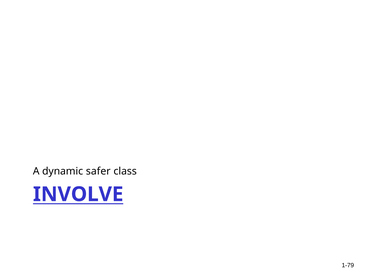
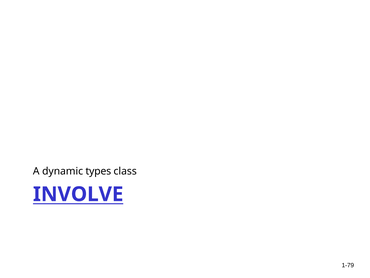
safer: safer -> types
